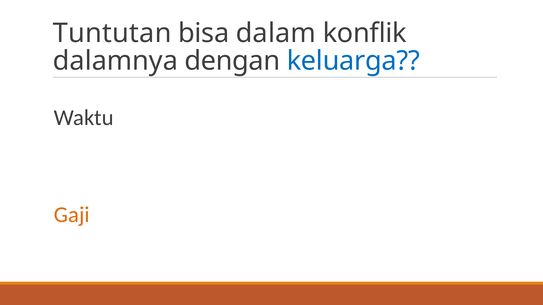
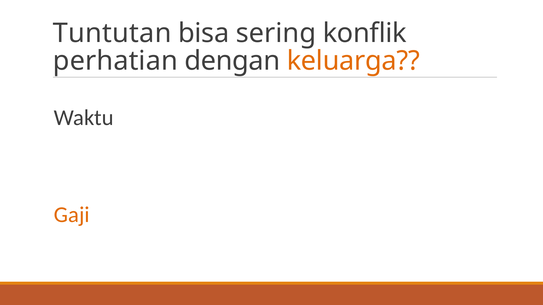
dalam: dalam -> sering
dalamnya: dalamnya -> perhatian
keluarga colour: blue -> orange
